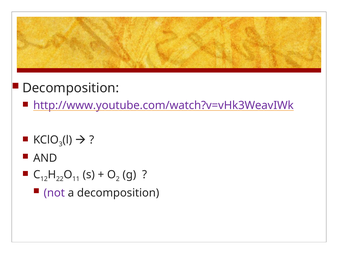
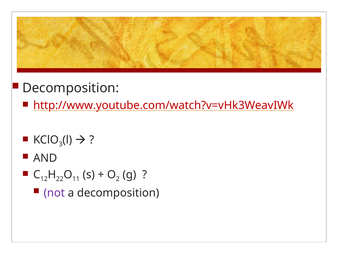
http://www.youtube.com/watch?v=vHk3WeavIWk colour: purple -> red
